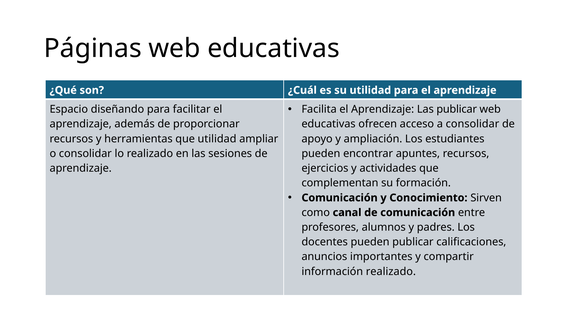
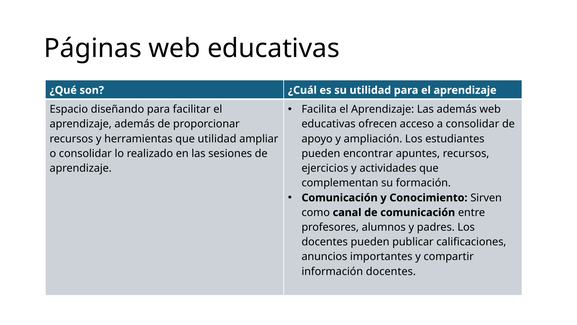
Las publicar: publicar -> además
información realizado: realizado -> docentes
